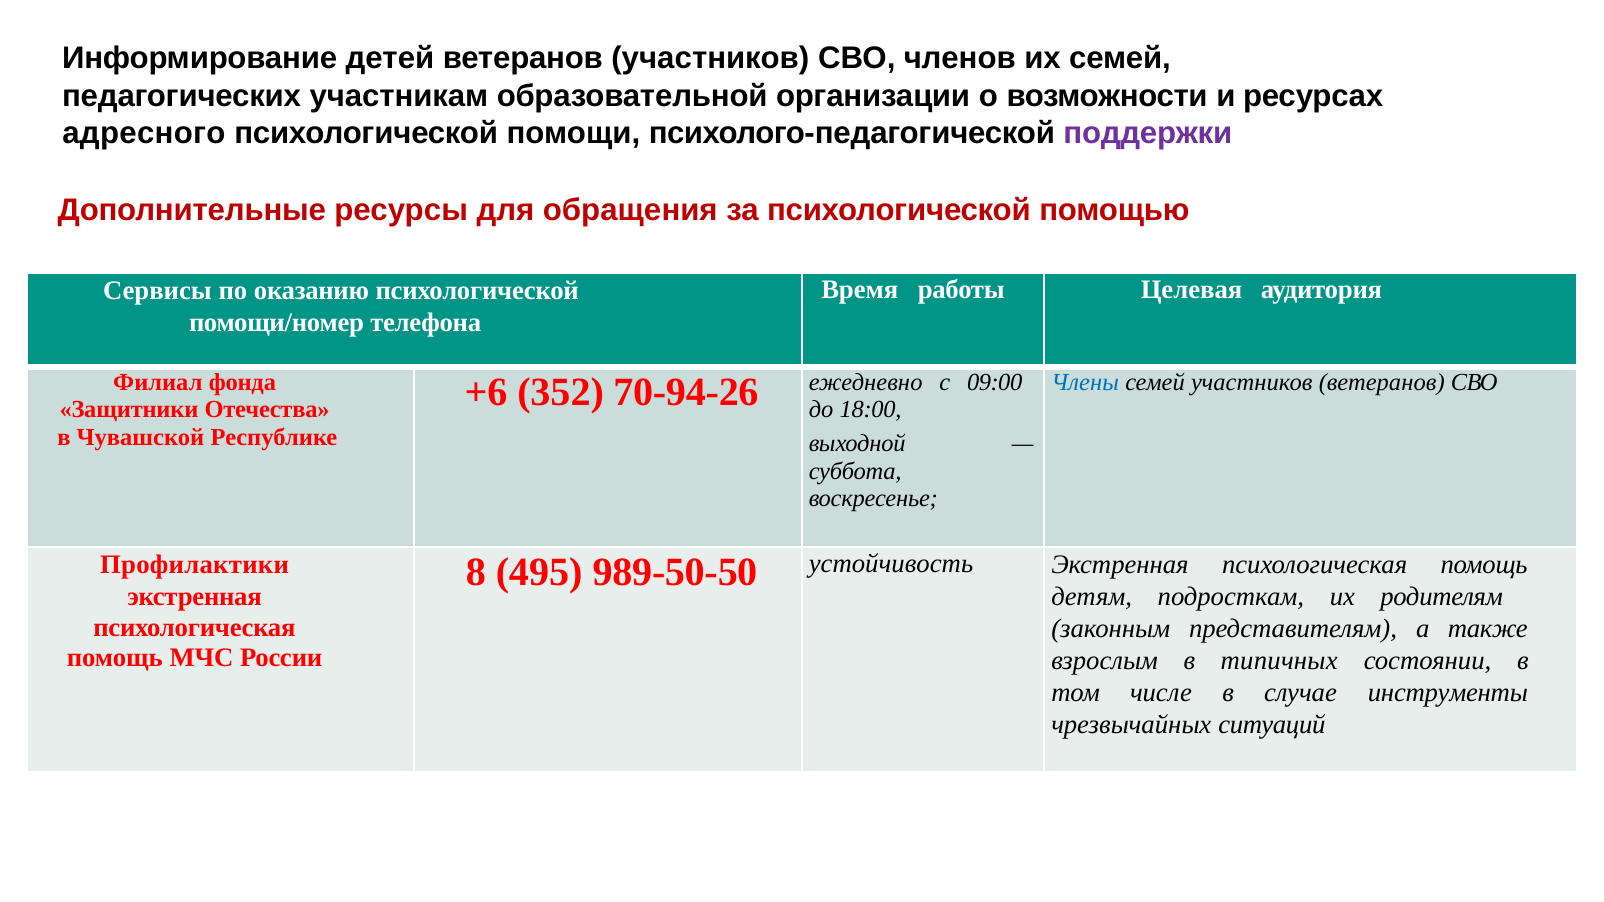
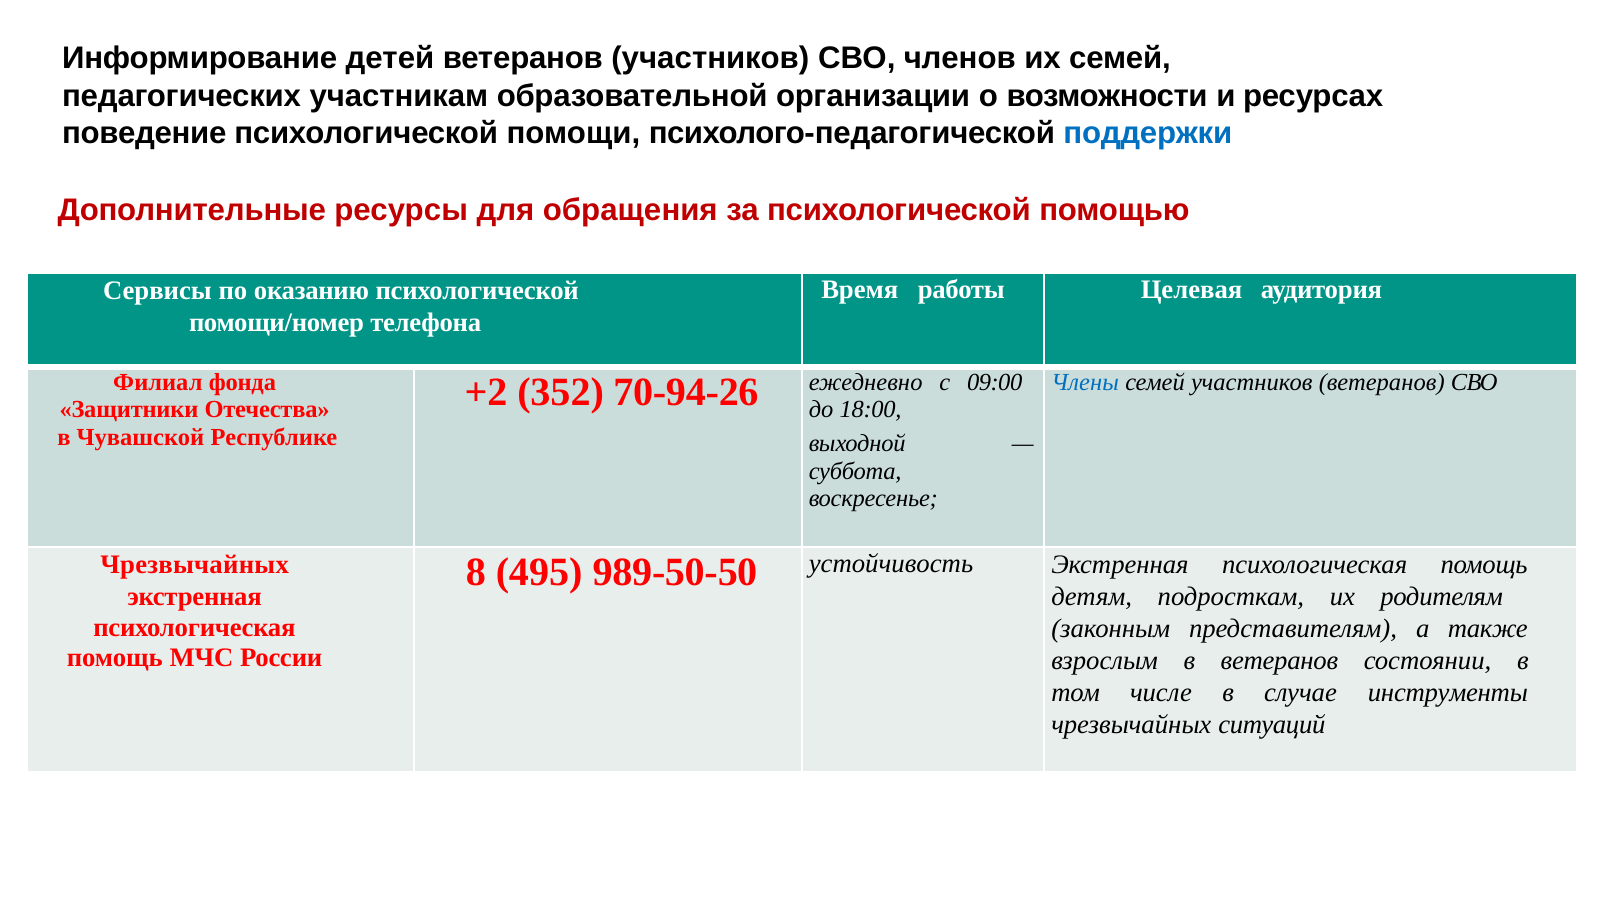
адресного: адресного -> поведение
поддержки colour: purple -> blue
+6: +6 -> +2
Профилактики at (195, 565): Профилактики -> Чрезвычайных
в типичных: типичных -> ветеранов
